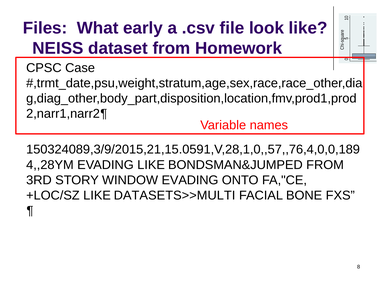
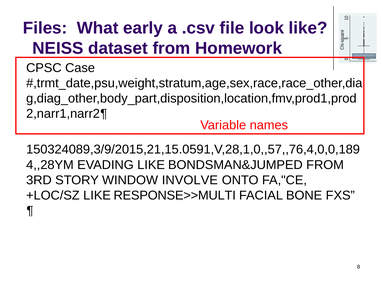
WINDOW EVADING: EVADING -> INVOLVE
DATASETS>>MULTI: DATASETS>>MULTI -> RESPONSE>>MULTI
